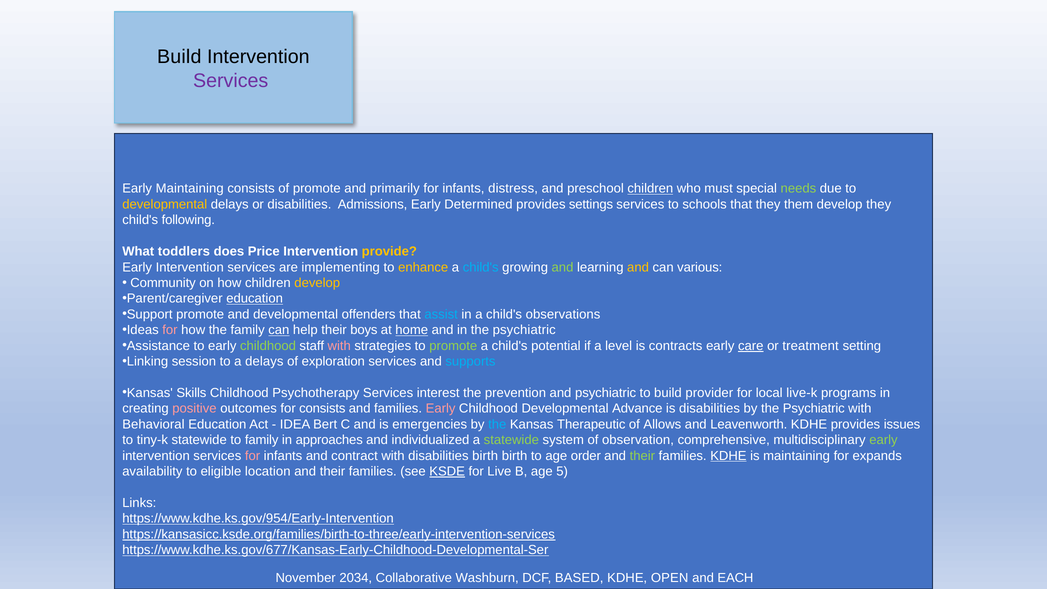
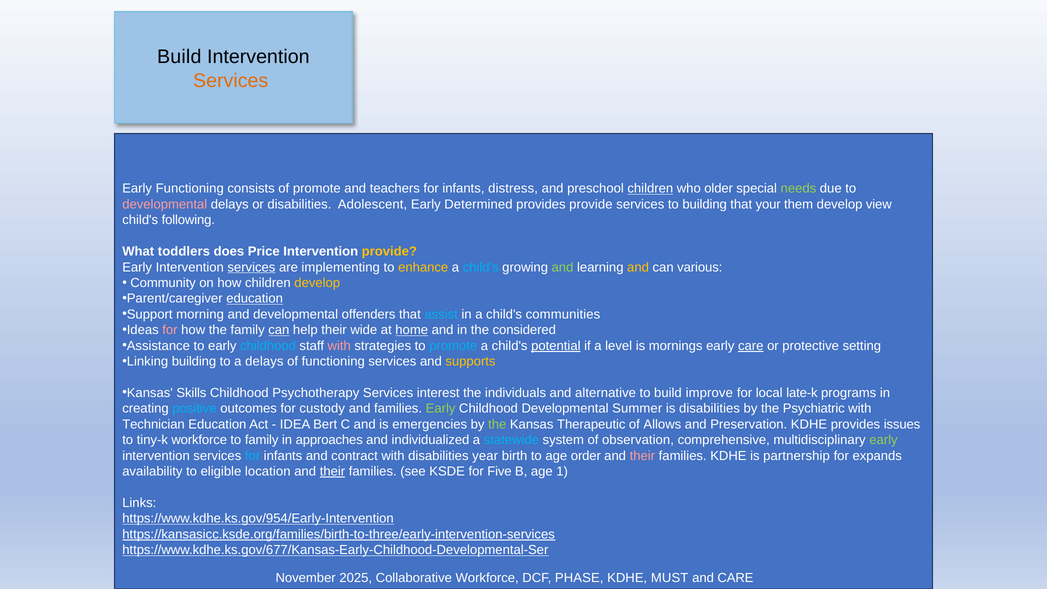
Services at (231, 81) colour: purple -> orange
Early Maintaining: Maintaining -> Functioning
primarily: primarily -> teachers
must: must -> older
developmental at (165, 204) colour: yellow -> pink
Admissions: Admissions -> Adolescent
provides settings: settings -> provide
to schools: schools -> building
that they: they -> your
develop they: they -> view
services at (251, 267) underline: none -> present
Support promote: promote -> morning
observations: observations -> communities
boys: boys -> wide
in the psychiatric: psychiatric -> considered
childhood at (268, 346) colour: light green -> light blue
promote at (453, 346) colour: light green -> light blue
potential underline: none -> present
contracts: contracts -> mornings
treatment: treatment -> protective
Linking session: session -> building
of exploration: exploration -> functioning
supports colour: light blue -> yellow
prevention: prevention -> individuals
and psychiatric: psychiatric -> alternative
provider: provider -> improve
live-k: live-k -> late-k
positive colour: pink -> light blue
for consists: consists -> custody
Early at (441, 409) colour: pink -> light green
Advance: Advance -> Summer
Behavioral: Behavioral -> Technician
the at (497, 424) colour: light blue -> light green
Leavenworth: Leavenworth -> Preservation
tiny-k statewide: statewide -> workforce
statewide at (511, 440) colour: light green -> light blue
for at (253, 456) colour: pink -> light blue
disabilities birth: birth -> year
their at (642, 456) colour: light green -> pink
KDHE at (728, 456) underline: present -> none
is maintaining: maintaining -> partnership
their at (332, 471) underline: none -> present
KSDE underline: present -> none
Live: Live -> Five
5: 5 -> 1
2034: 2034 -> 2025
Collaborative Washburn: Washburn -> Workforce
BASED: BASED -> PHASE
OPEN: OPEN -> MUST
and EACH: EACH -> CARE
